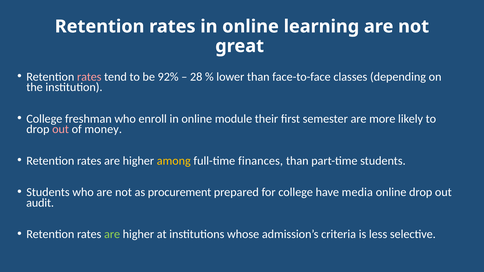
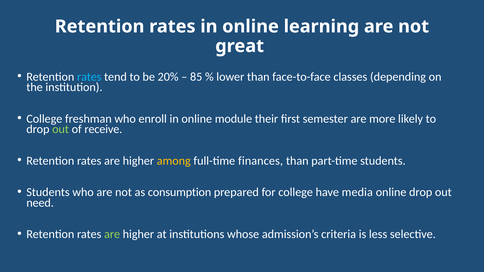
rates at (89, 77) colour: pink -> light blue
92%: 92% -> 20%
28: 28 -> 85
out at (61, 129) colour: pink -> light green
money: money -> receive
procurement: procurement -> consumption
audit: audit -> need
